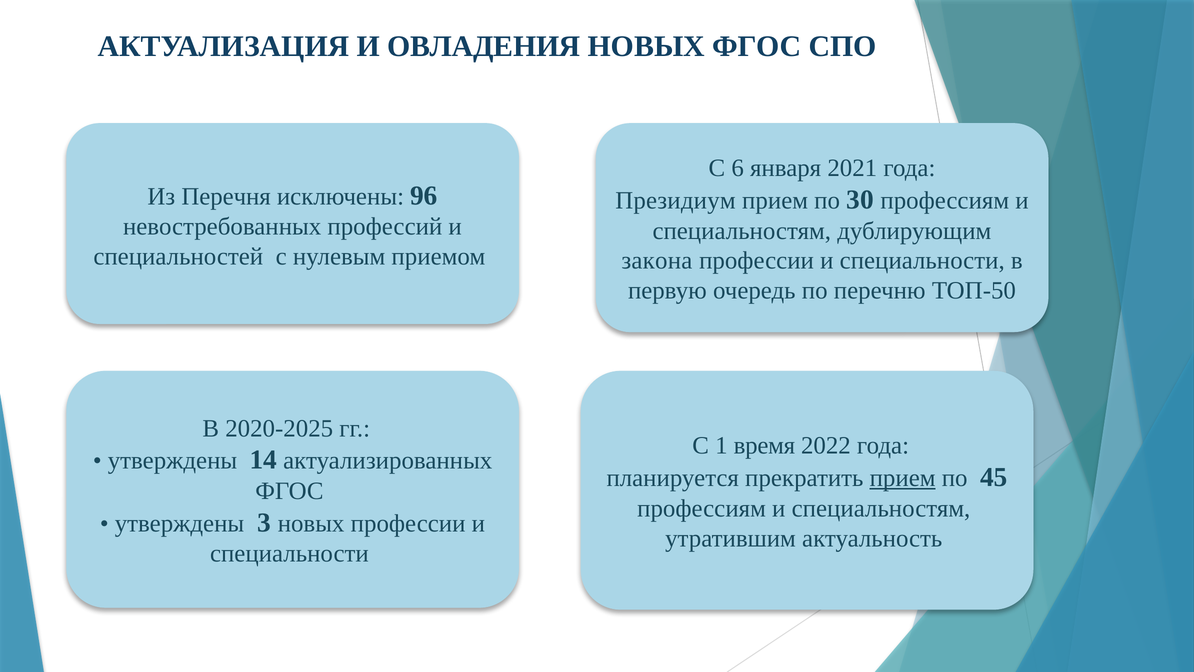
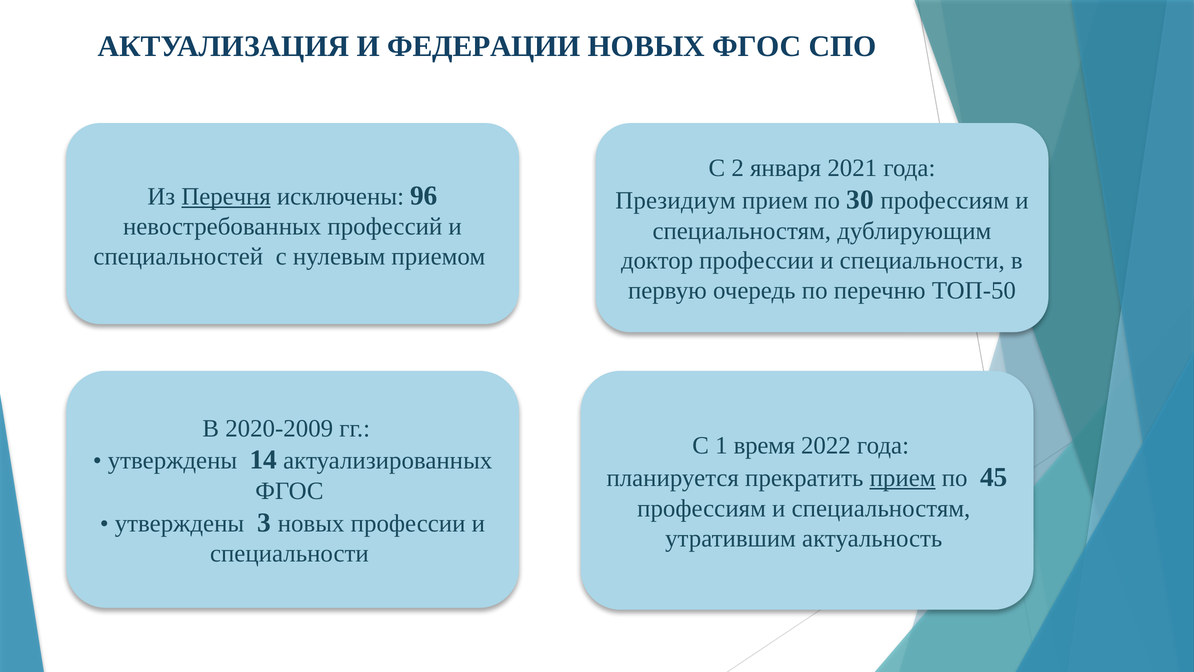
ОВЛАДЕНИЯ: ОВЛАДЕНИЯ -> ФЕДЕРАЦИИ
6: 6 -> 2
Перечня underline: none -> present
закона: закона -> доктор
2020-2025: 2020-2025 -> 2020-2009
